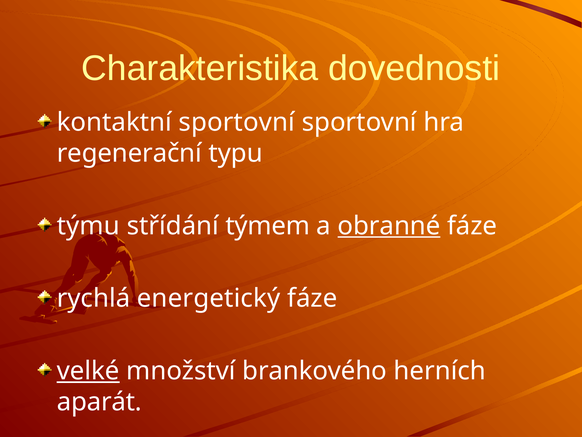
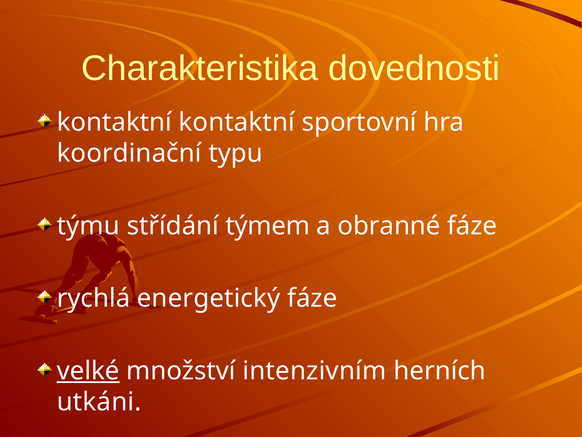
kontaktní sportovní: sportovní -> kontaktní
regenerační: regenerační -> koordinační
obranné underline: present -> none
brankového: brankového -> intenzivním
aparát: aparát -> utkáni
